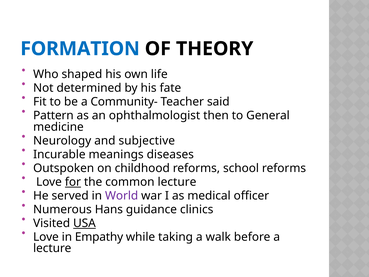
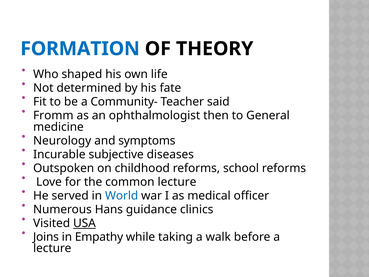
Pattern: Pattern -> Fromm
subjective: subjective -> symptoms
meanings: meanings -> subjective
for underline: present -> none
World colour: purple -> blue
Love at (46, 237): Love -> Joins
